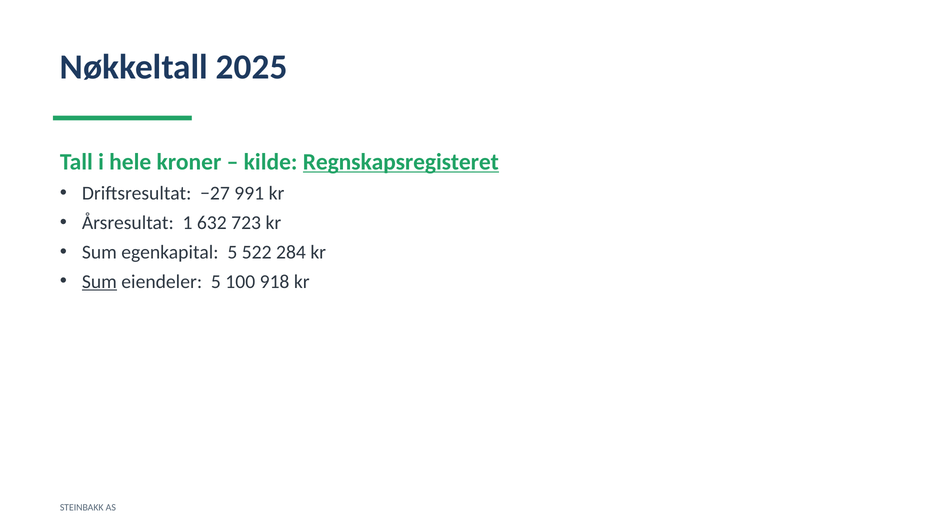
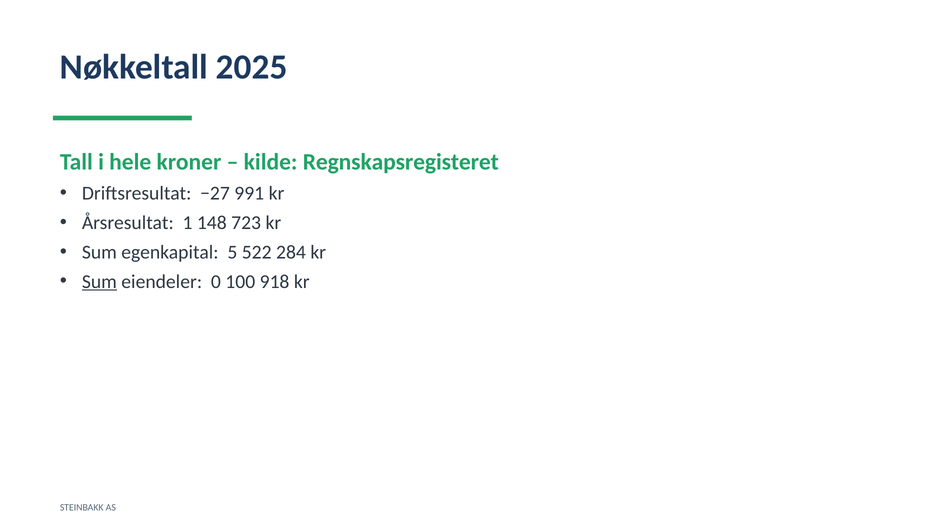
Regnskapsregisteret underline: present -> none
632: 632 -> 148
eiendeler 5: 5 -> 0
